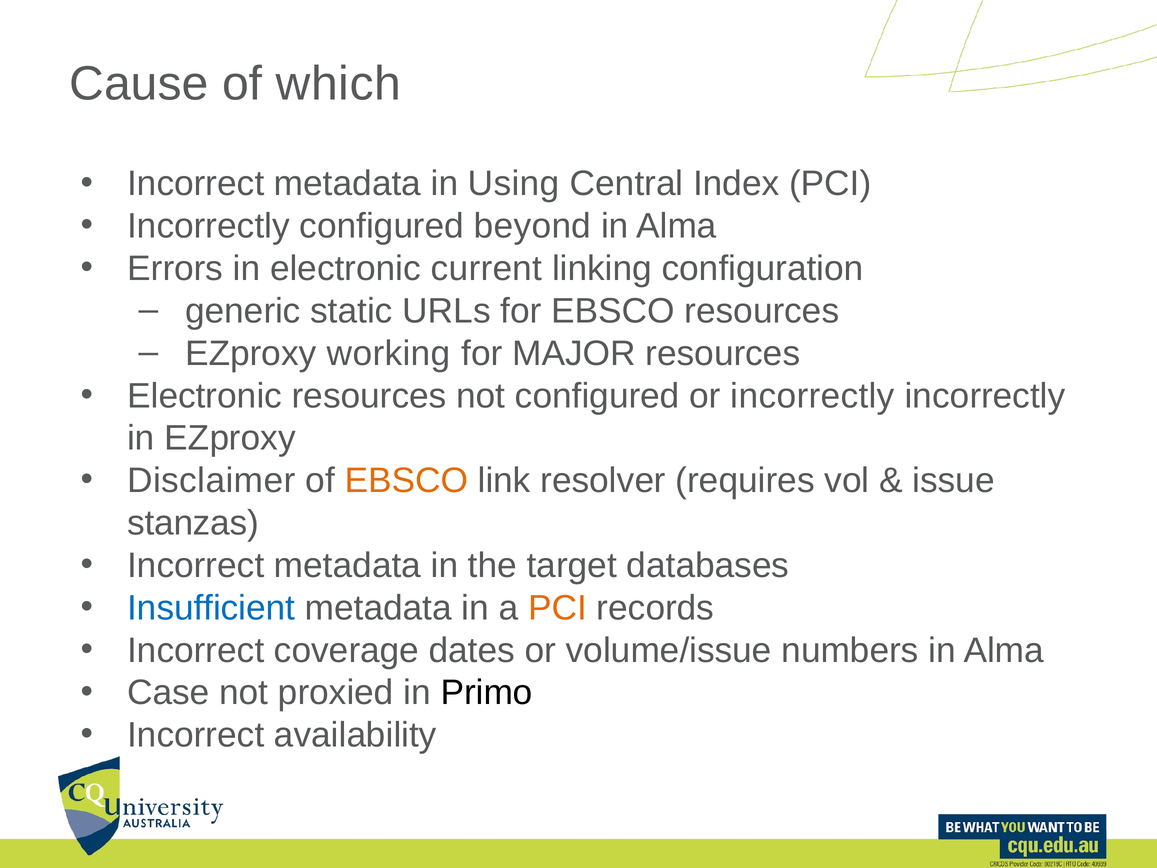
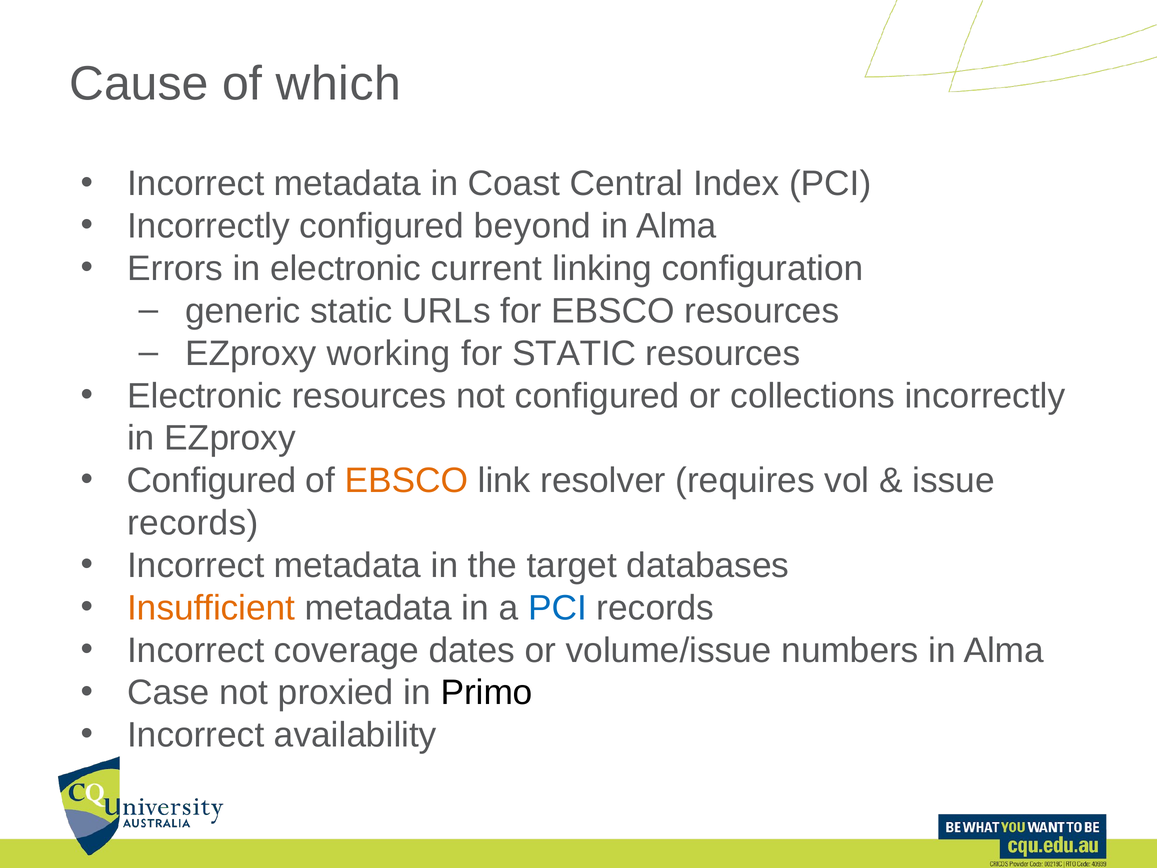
Using: Using -> Coast
for MAJOR: MAJOR -> STATIC
or incorrectly: incorrectly -> collections
Disclaimer at (211, 481): Disclaimer -> Configured
stanzas at (193, 523): stanzas -> records
Insufficient colour: blue -> orange
PCI at (557, 608) colour: orange -> blue
